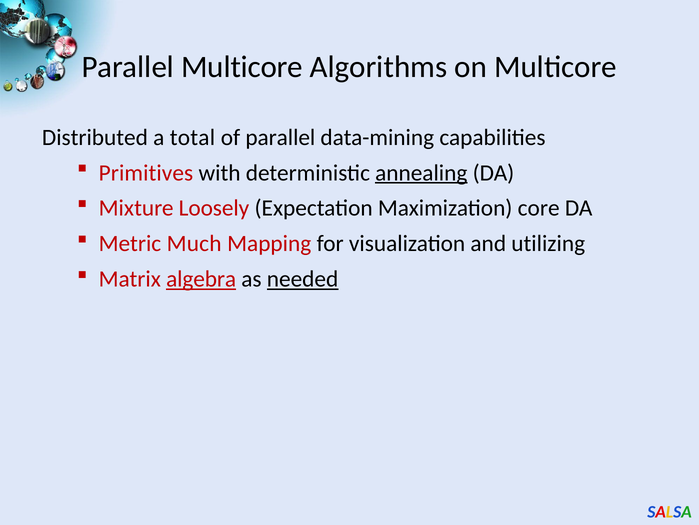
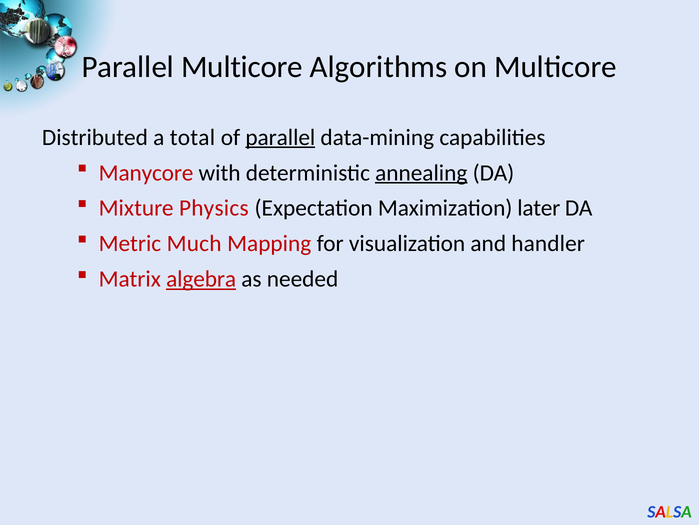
parallel at (280, 137) underline: none -> present
Primitives: Primitives -> Manycore
Loosely: Loosely -> Physics
core: core -> later
utilizing: utilizing -> handler
needed underline: present -> none
